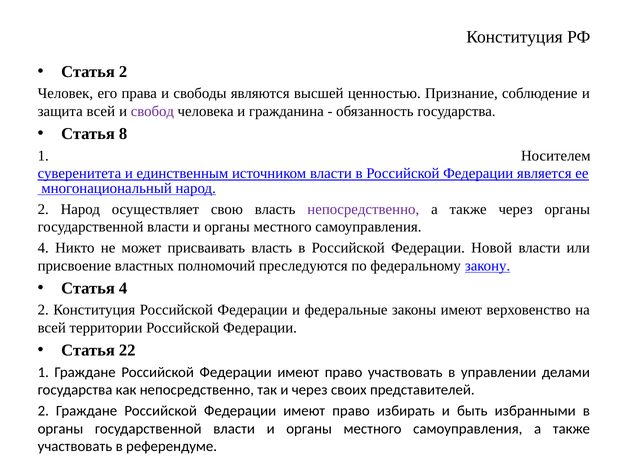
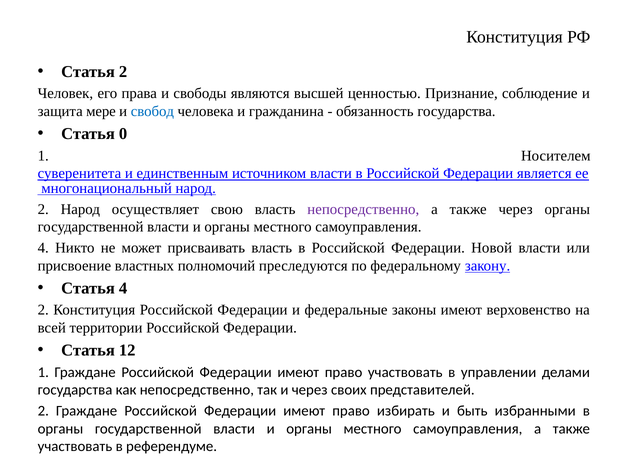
защита всей: всей -> мере
свобод colour: purple -> blue
8: 8 -> 0
22: 22 -> 12
